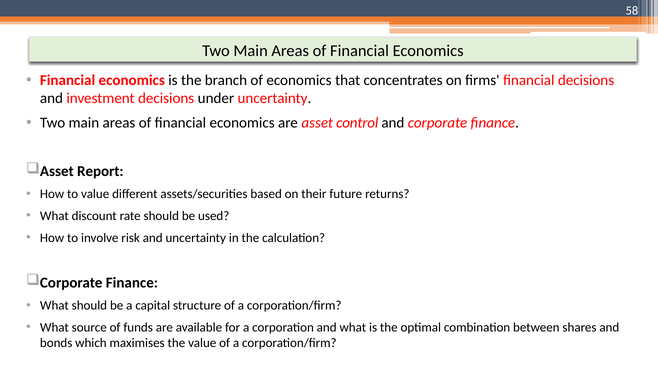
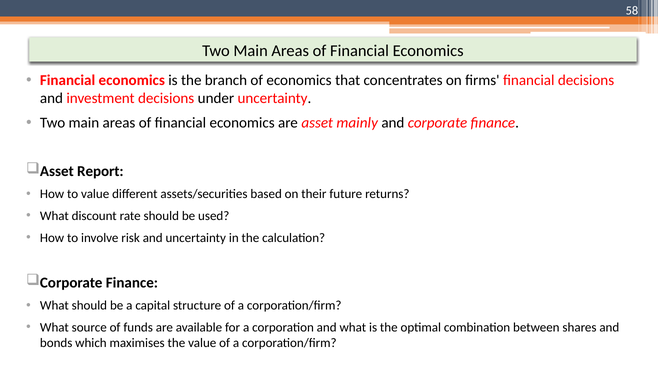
control: control -> mainly
